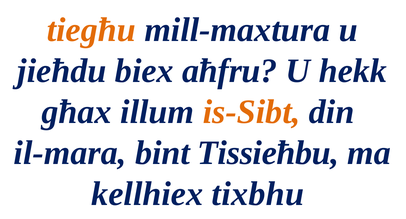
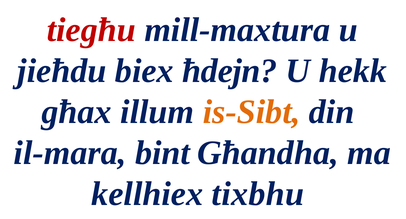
tiegħu colour: orange -> red
aħfru: aħfru -> ħdejn
Tissieħbu: Tissieħbu -> Għandha
